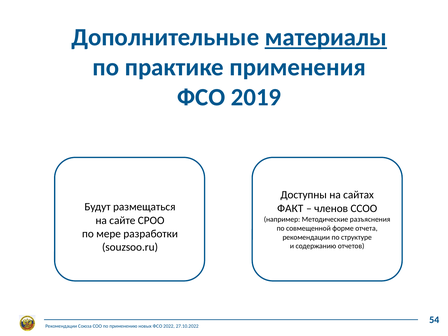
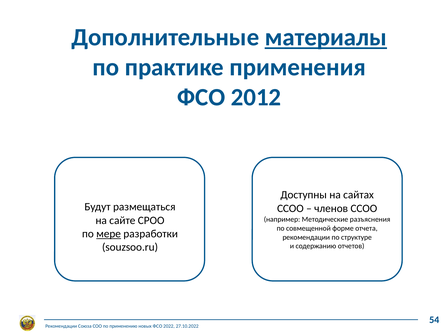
2019: 2019 -> 2012
ФАКТ at (290, 208): ФАКТ -> ССОО
мере underline: none -> present
